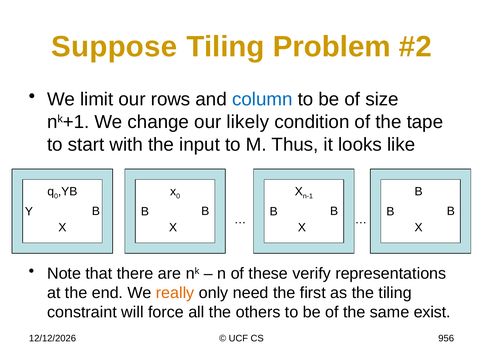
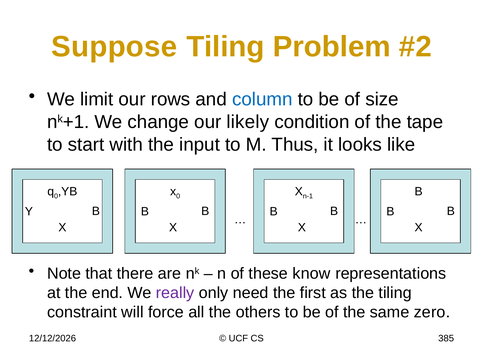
verify: verify -> know
really colour: orange -> purple
exist: exist -> zero
956: 956 -> 385
